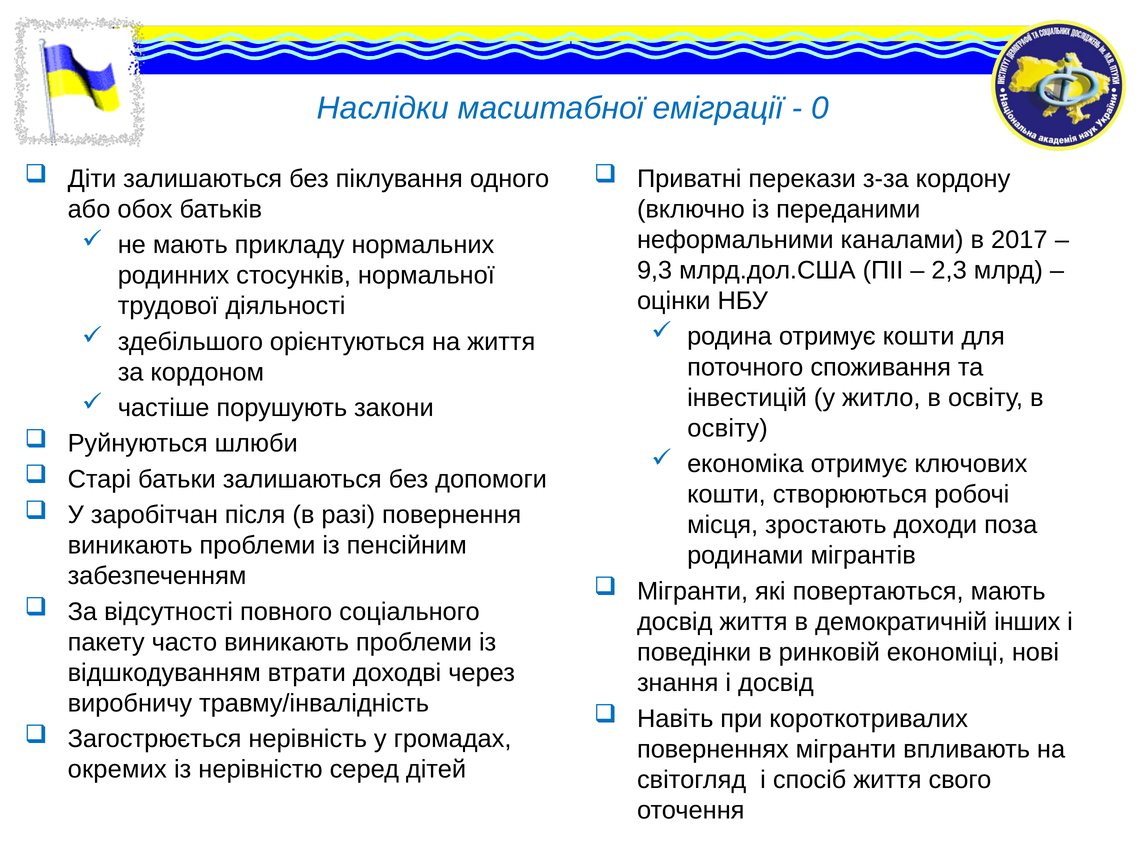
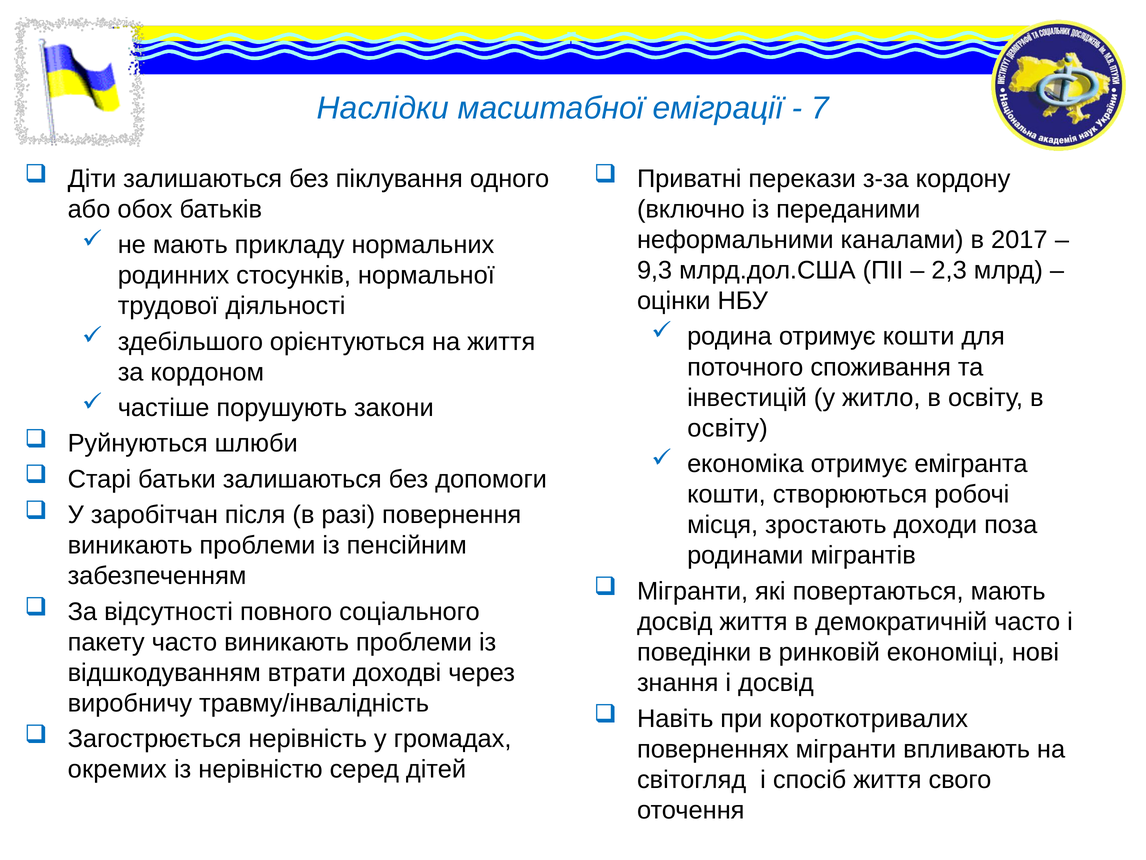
0: 0 -> 7
ключових: ключових -> емігранта
демократичній інших: інших -> часто
